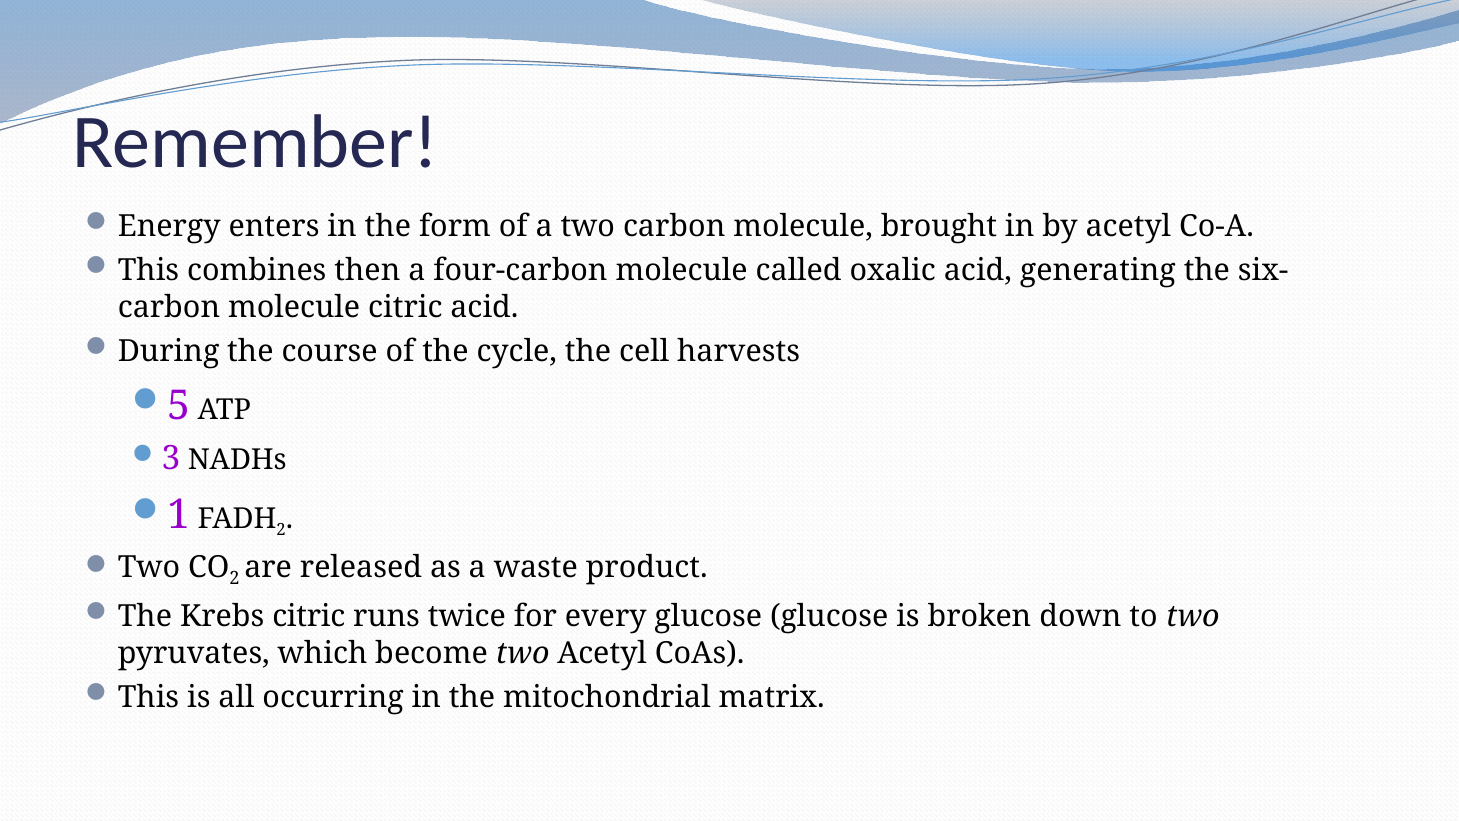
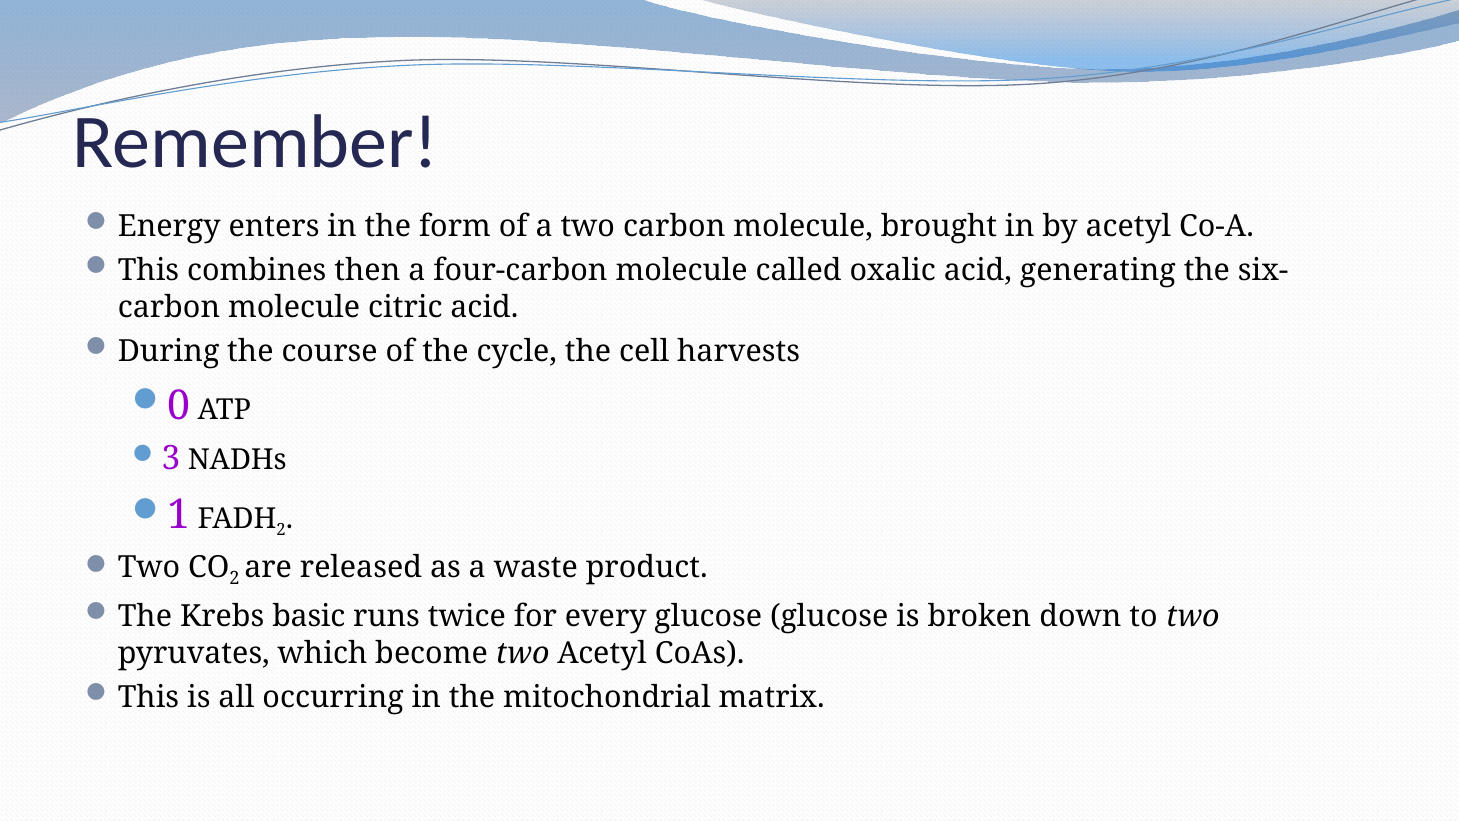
5: 5 -> 0
Krebs citric: citric -> basic
